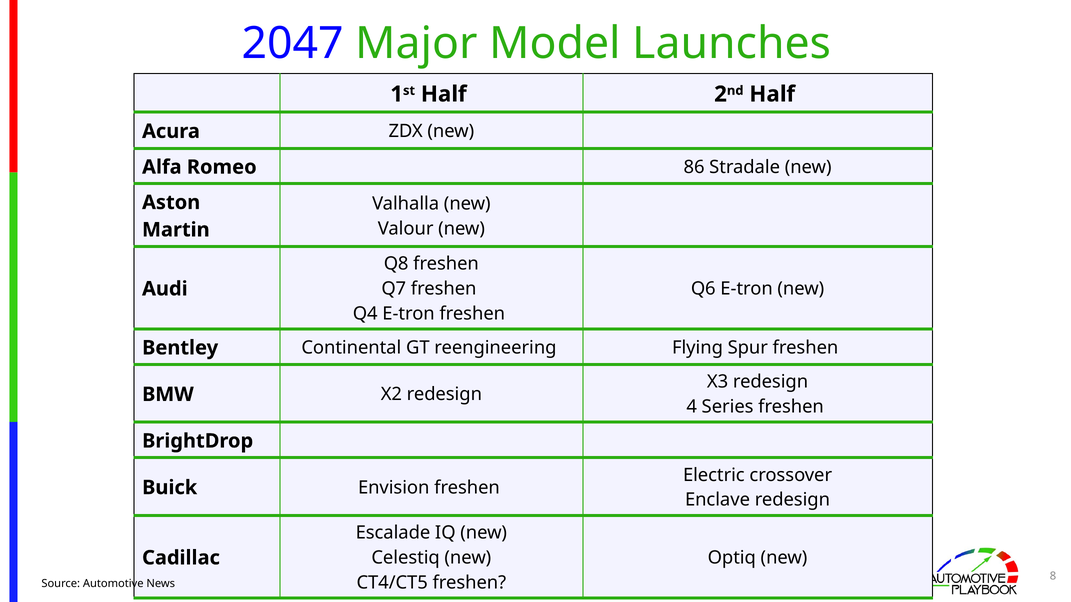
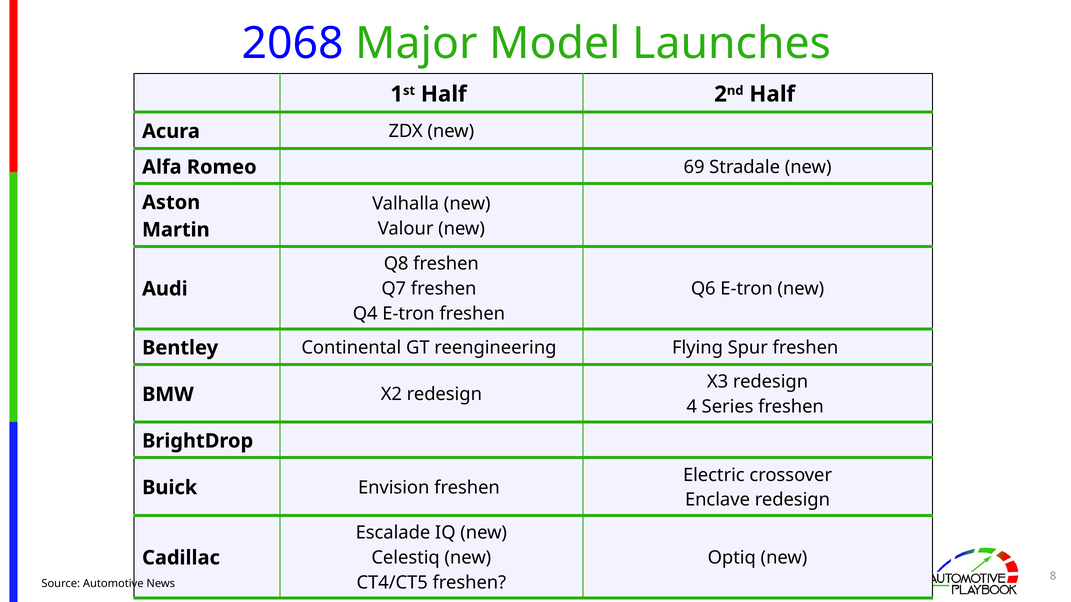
2047: 2047 -> 2068
86: 86 -> 69
